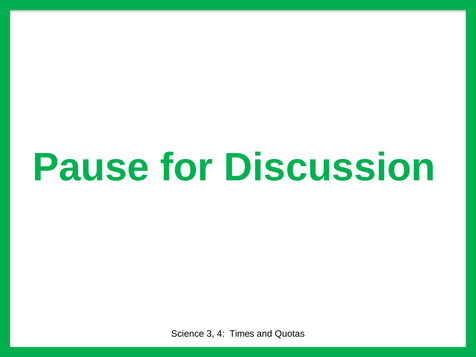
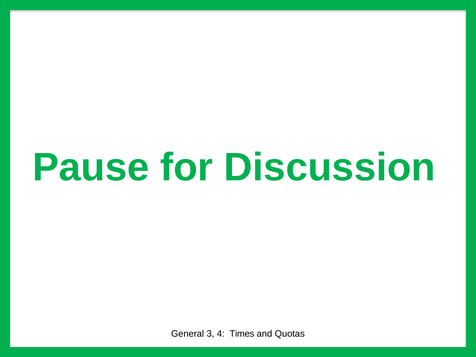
Science: Science -> General
